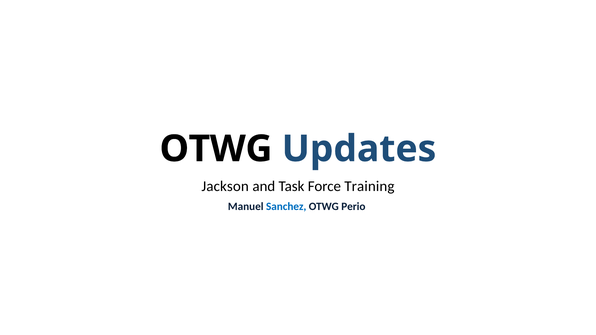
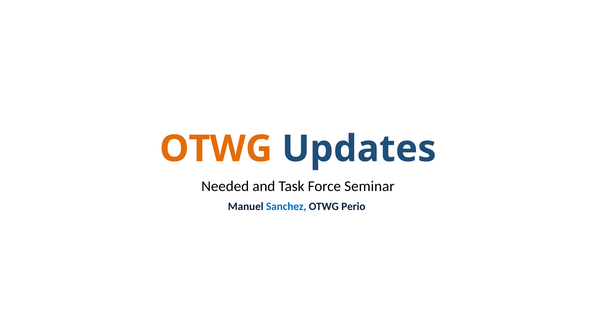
OTWG at (216, 149) colour: black -> orange
Jackson: Jackson -> Needed
Training: Training -> Seminar
